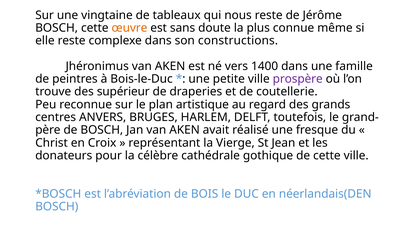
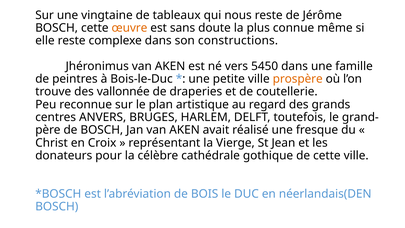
1400: 1400 -> 5450
prospère colour: purple -> orange
supérieur: supérieur -> vallonnée
